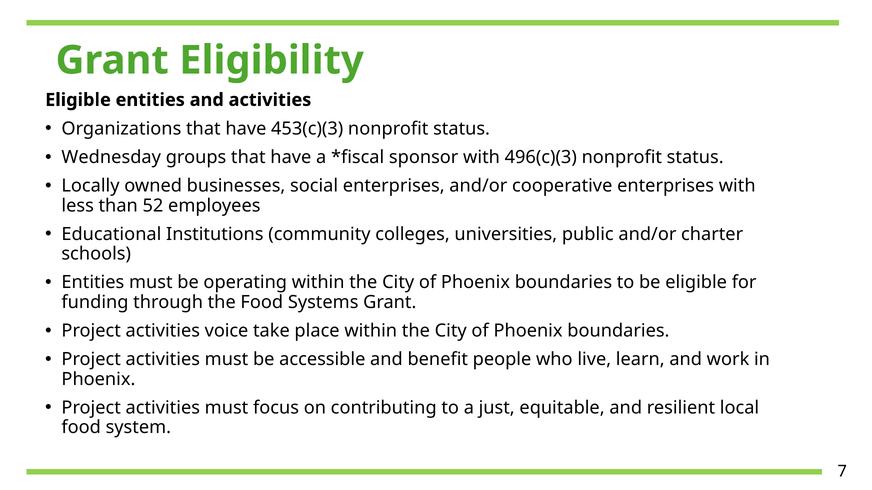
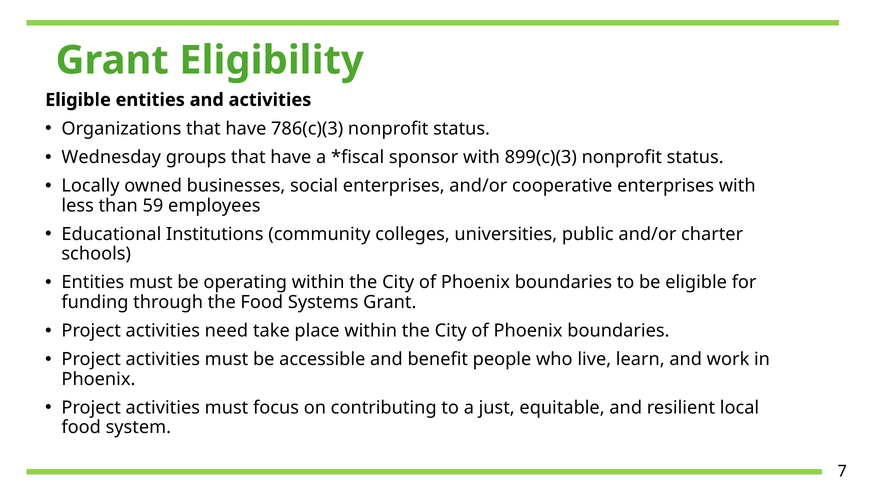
453(c)(3: 453(c)(3 -> 786(c)(3
496(c)(3: 496(c)(3 -> 899(c)(3
52: 52 -> 59
voice: voice -> need
